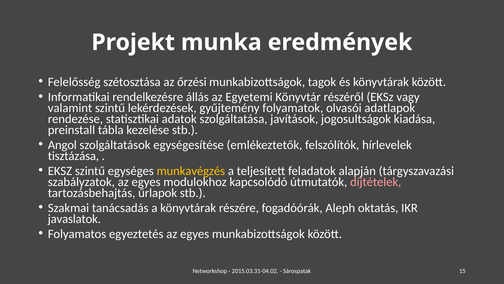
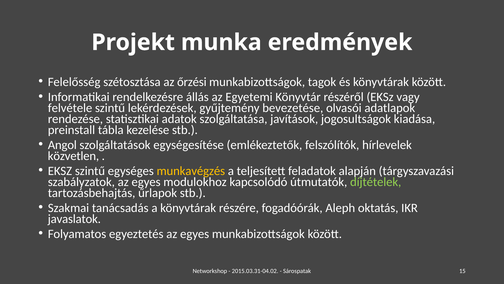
valamint: valamint -> felvétele
folyamatok: folyamatok -> bevezetése
tisztázása: tisztázása -> közvetlen
díjtételek colour: pink -> light green
